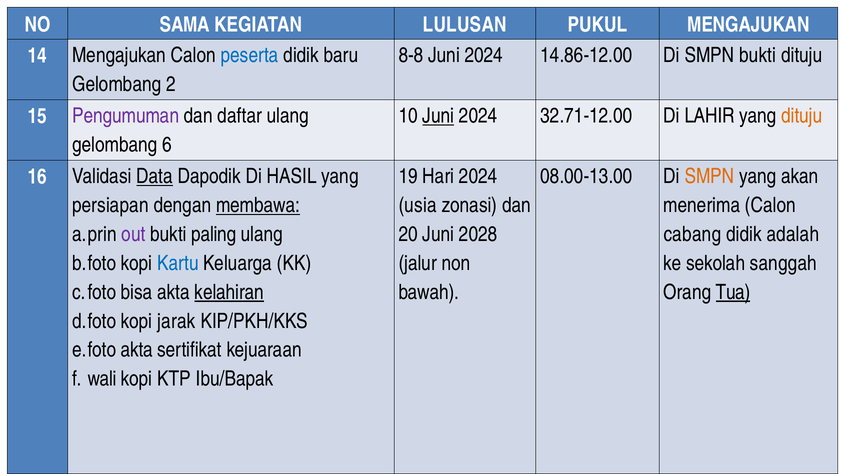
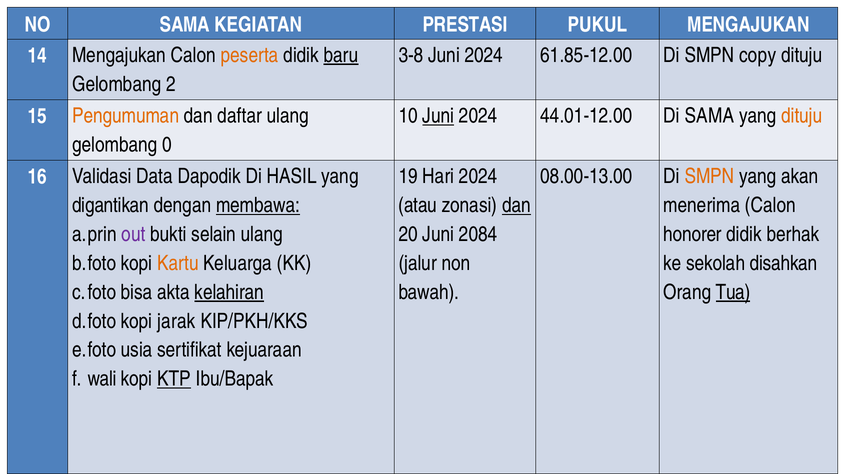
LULUSAN: LULUSAN -> PRESTASI
8-8: 8-8 -> 3-8
14.86-12.00: 14.86-12.00 -> 61.85-12.00
SMPN bukti: bukti -> copy
peserta colour: blue -> orange
baru underline: none -> present
32.71-12.00: 32.71-12.00 -> 44.01-12.00
Di LAHIR: LAHIR -> SAMA
Pengumuman colour: purple -> orange
6: 6 -> 0
Data underline: present -> none
persiapan: persiapan -> digantikan
usia: usia -> atau
dan at (516, 205) underline: none -> present
paling: paling -> selain
2028: 2028 -> 2084
cabang: cabang -> honorer
adalah: adalah -> berhak
Kartu colour: blue -> orange
sanggah: sanggah -> disahkan
akta at (137, 350): akta -> usia
KTP underline: none -> present
